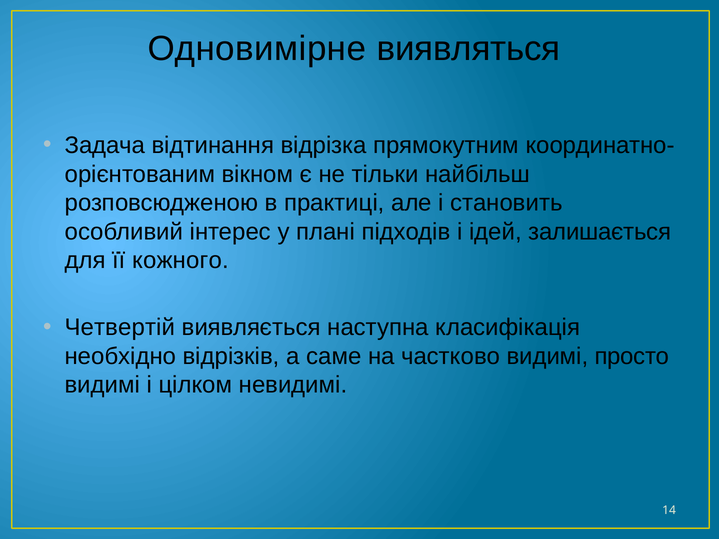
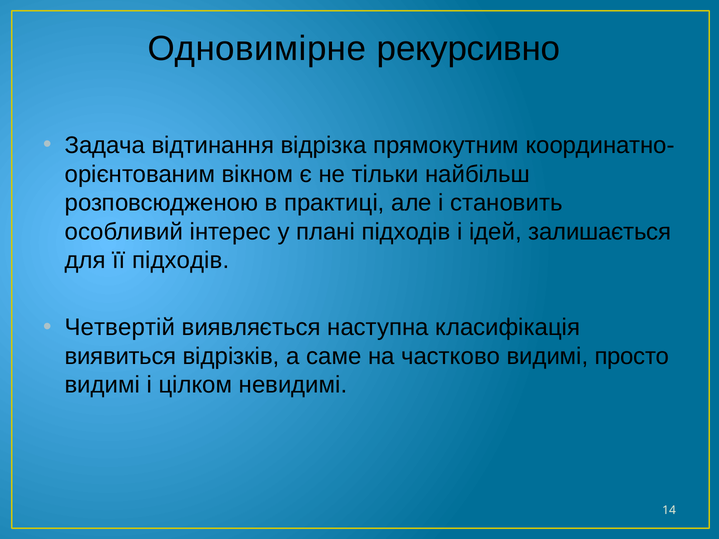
виявляться: виявляться -> рекурсивно
її кожного: кожного -> підходів
необхідно: необхідно -> виявиться
